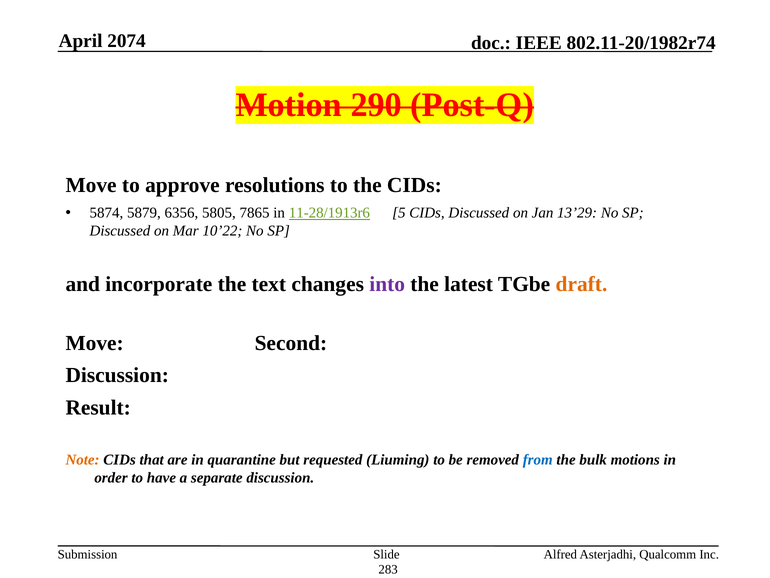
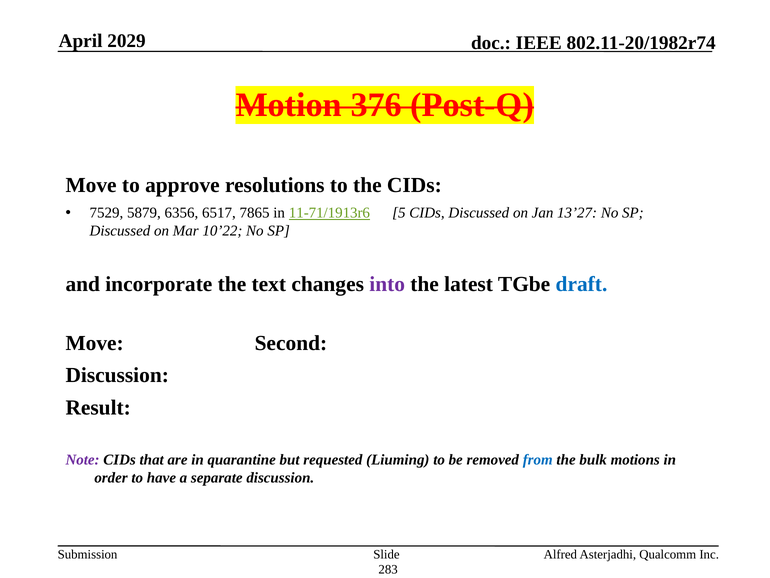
2074: 2074 -> 2029
290: 290 -> 376
5874: 5874 -> 7529
5805: 5805 -> 6517
11-28/1913r6: 11-28/1913r6 -> 11-71/1913r6
13’29: 13’29 -> 13’27
draft colour: orange -> blue
Note colour: orange -> purple
